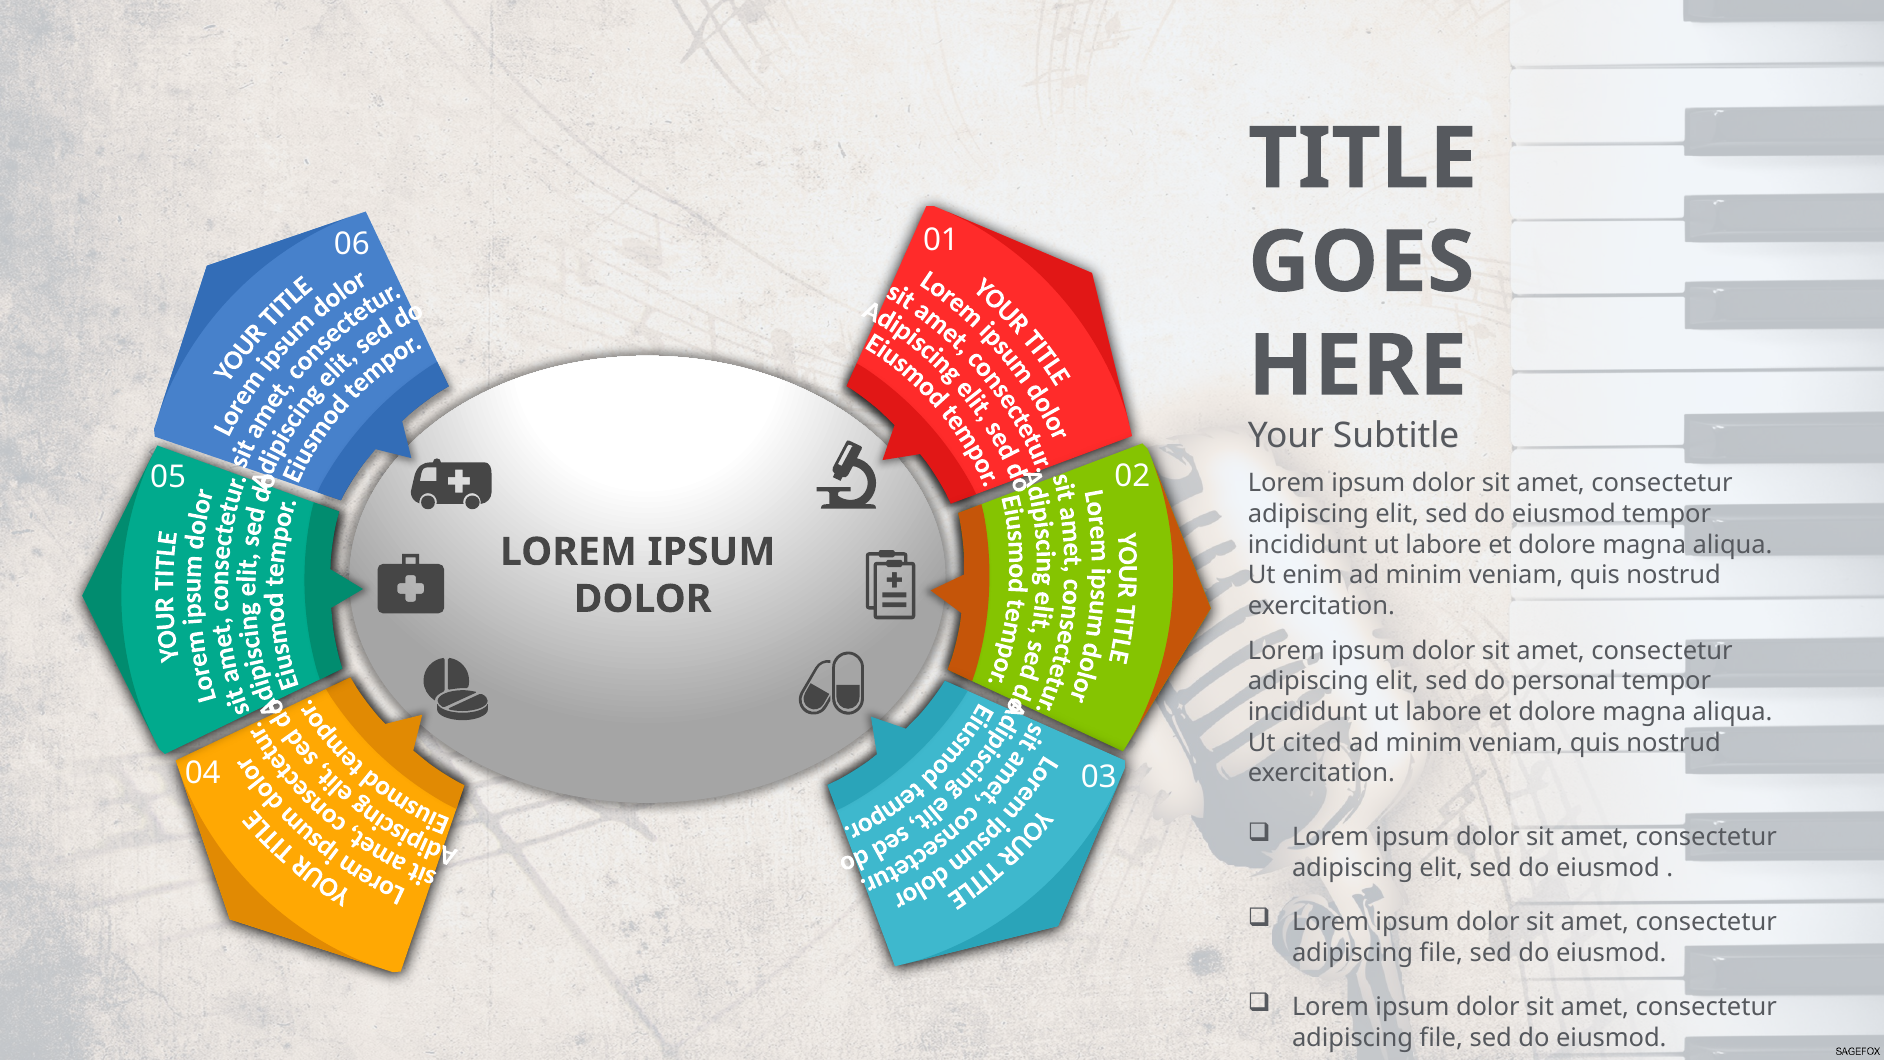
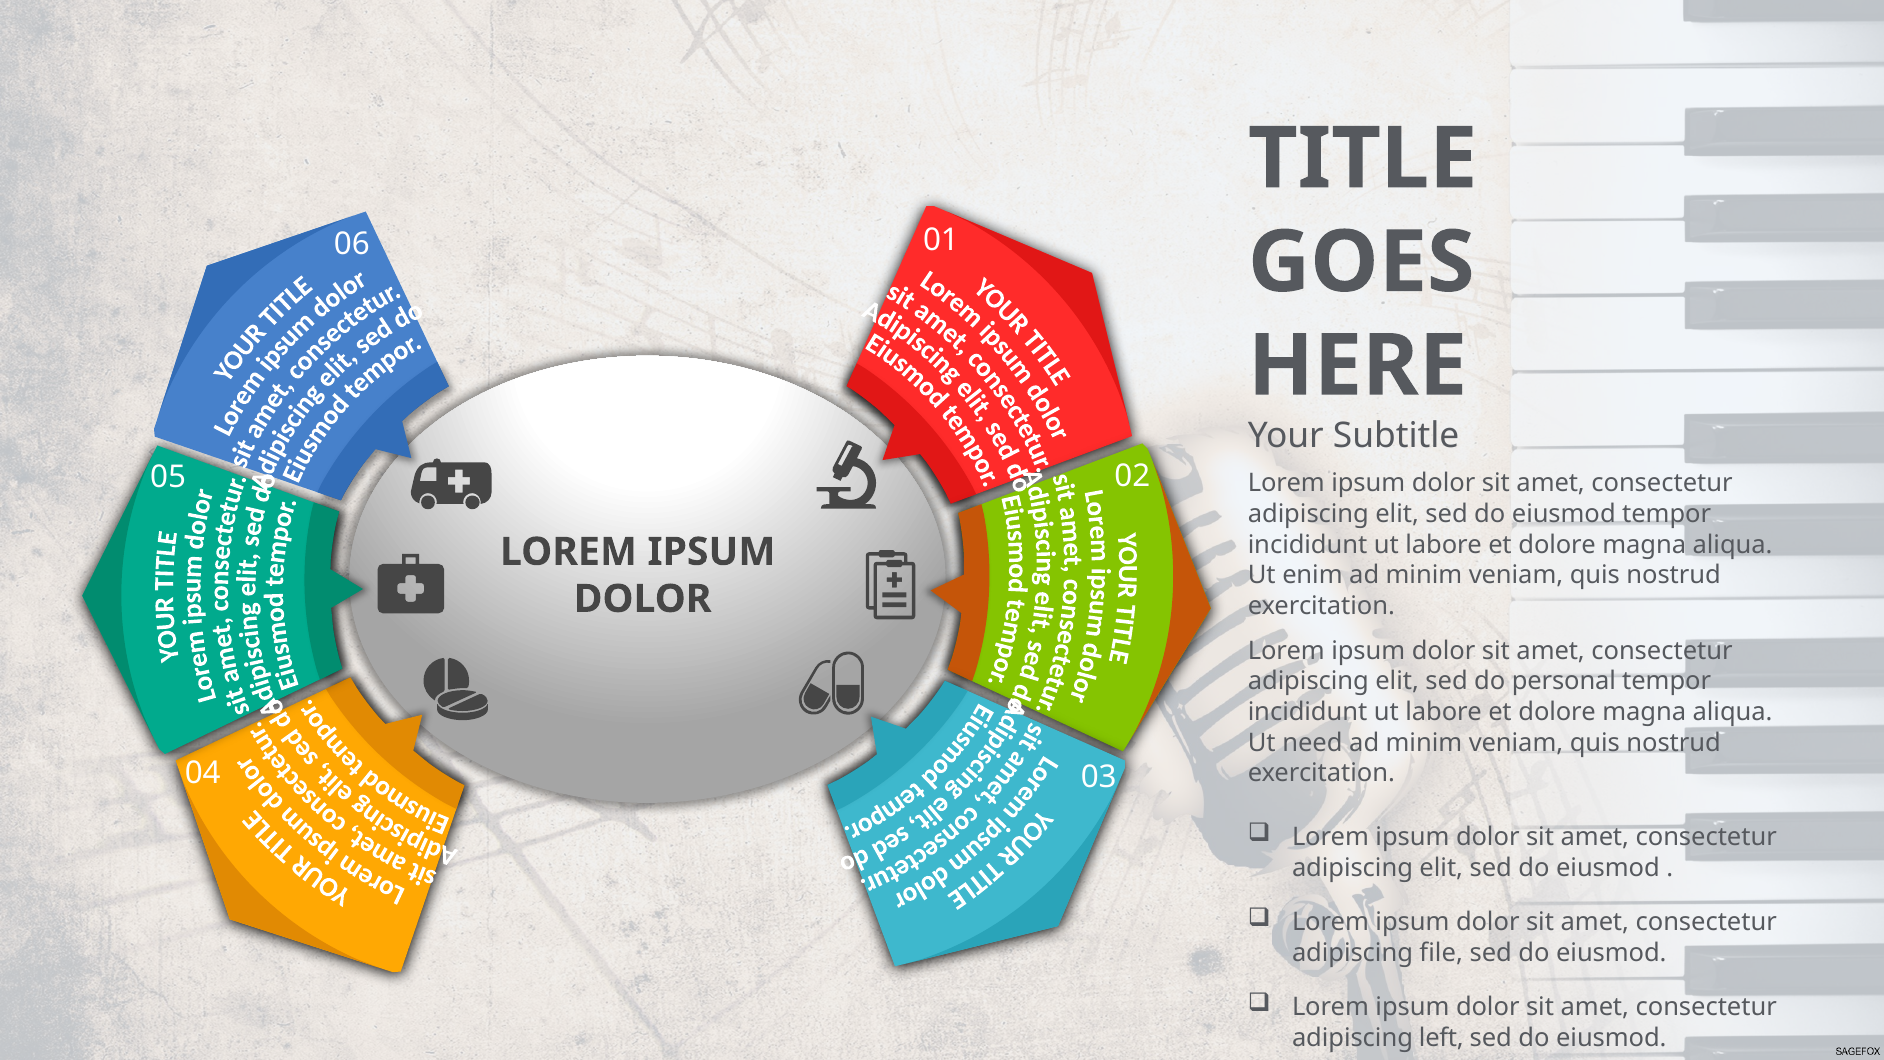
cited: cited -> need
file at (1441, 1037): file -> left
